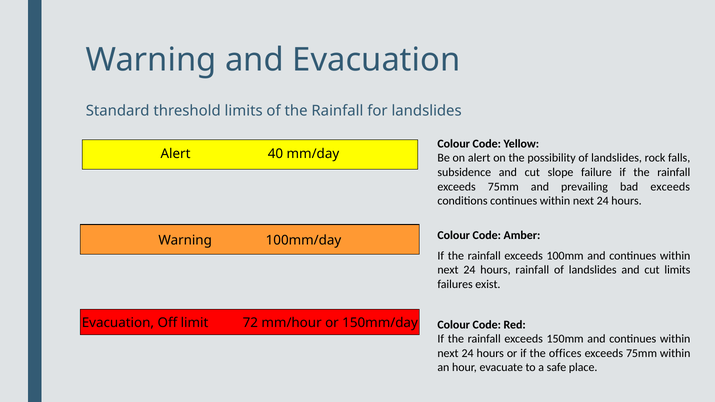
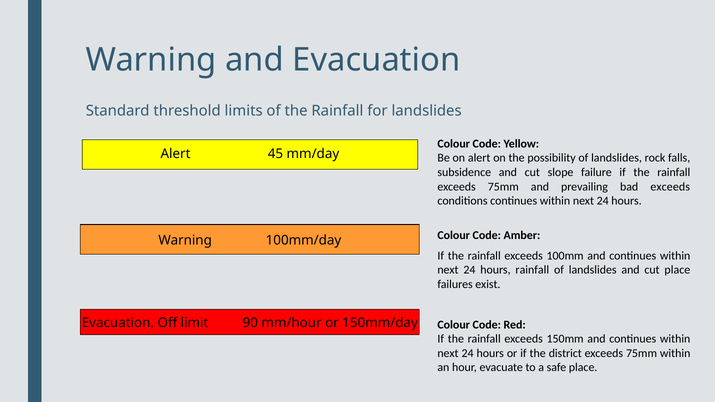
40: 40 -> 45
cut limits: limits -> place
72: 72 -> 90
offices: offices -> district
